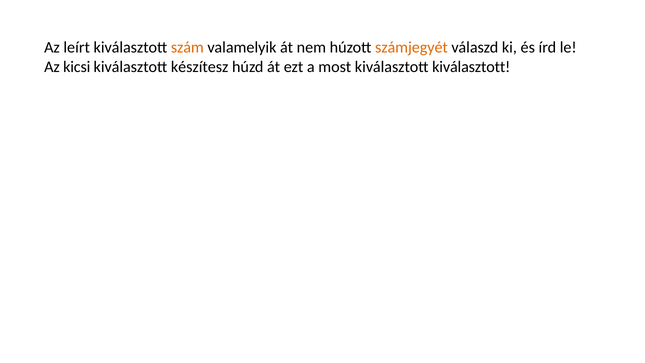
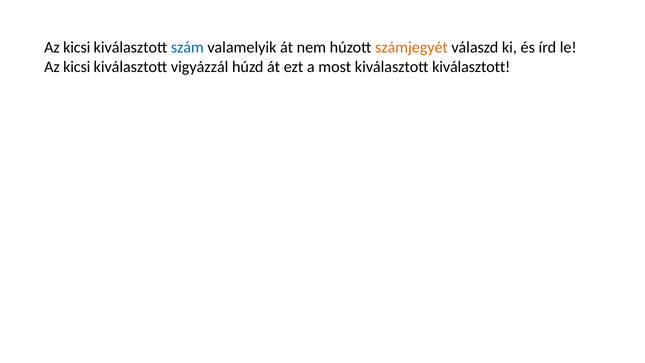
leírt at (77, 47): leírt -> kicsi
szám colour: orange -> blue
készítesz: készítesz -> vigyázzál
